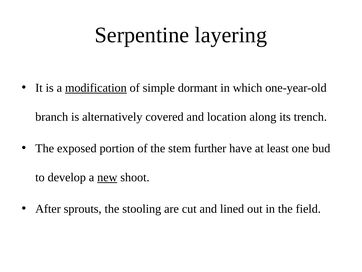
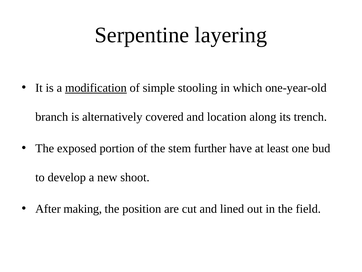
dormant: dormant -> stooling
new underline: present -> none
sprouts: sprouts -> making
stooling: stooling -> position
